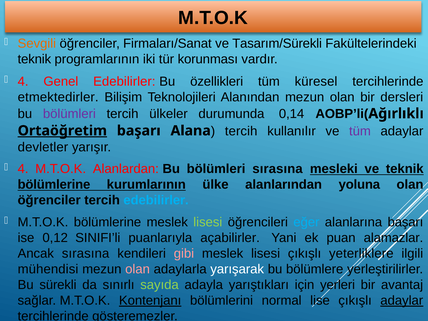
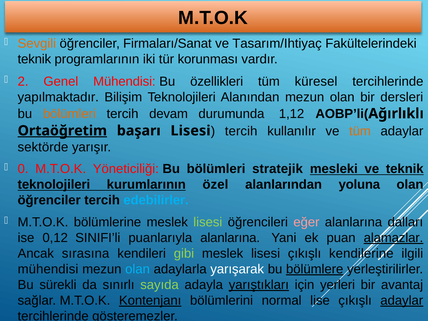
Tasarım/Sürekli: Tasarım/Sürekli -> Tasarım/Ihtiyaç
4 at (23, 81): 4 -> 2
Genel Edebilirler: Edebilirler -> Mühendisi
etmektedirler: etmektedirler -> yapılmaktadır
bölümleri at (69, 114) colour: purple -> orange
ülkeler: ülkeler -> devam
0,14: 0,14 -> 1,12
başarı Alana: Alana -> Lisesi
tüm at (360, 131) colour: purple -> orange
devletler: devletler -> sektörde
4 at (23, 169): 4 -> 0
Alanlardan: Alanlardan -> Yöneticiliği
bölümleri sırasına: sırasına -> stratejik
bölümlerine at (54, 185): bölümlerine -> teknolojileri
ülke: ülke -> özel
eğer colour: light blue -> pink
alanlarına başarı: başarı -> dalları
puanlarıyla açabilirler: açabilirler -> alanlarına
alamazlar underline: none -> present
gibi colour: pink -> light green
yeterliklere: yeterliklere -> kendilerine
olan at (138, 269) colour: pink -> light blue
bölümlere underline: none -> present
yarıştıkları underline: none -> present
